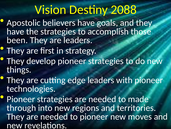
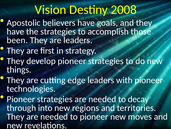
2088: 2088 -> 2008
made: made -> decay
